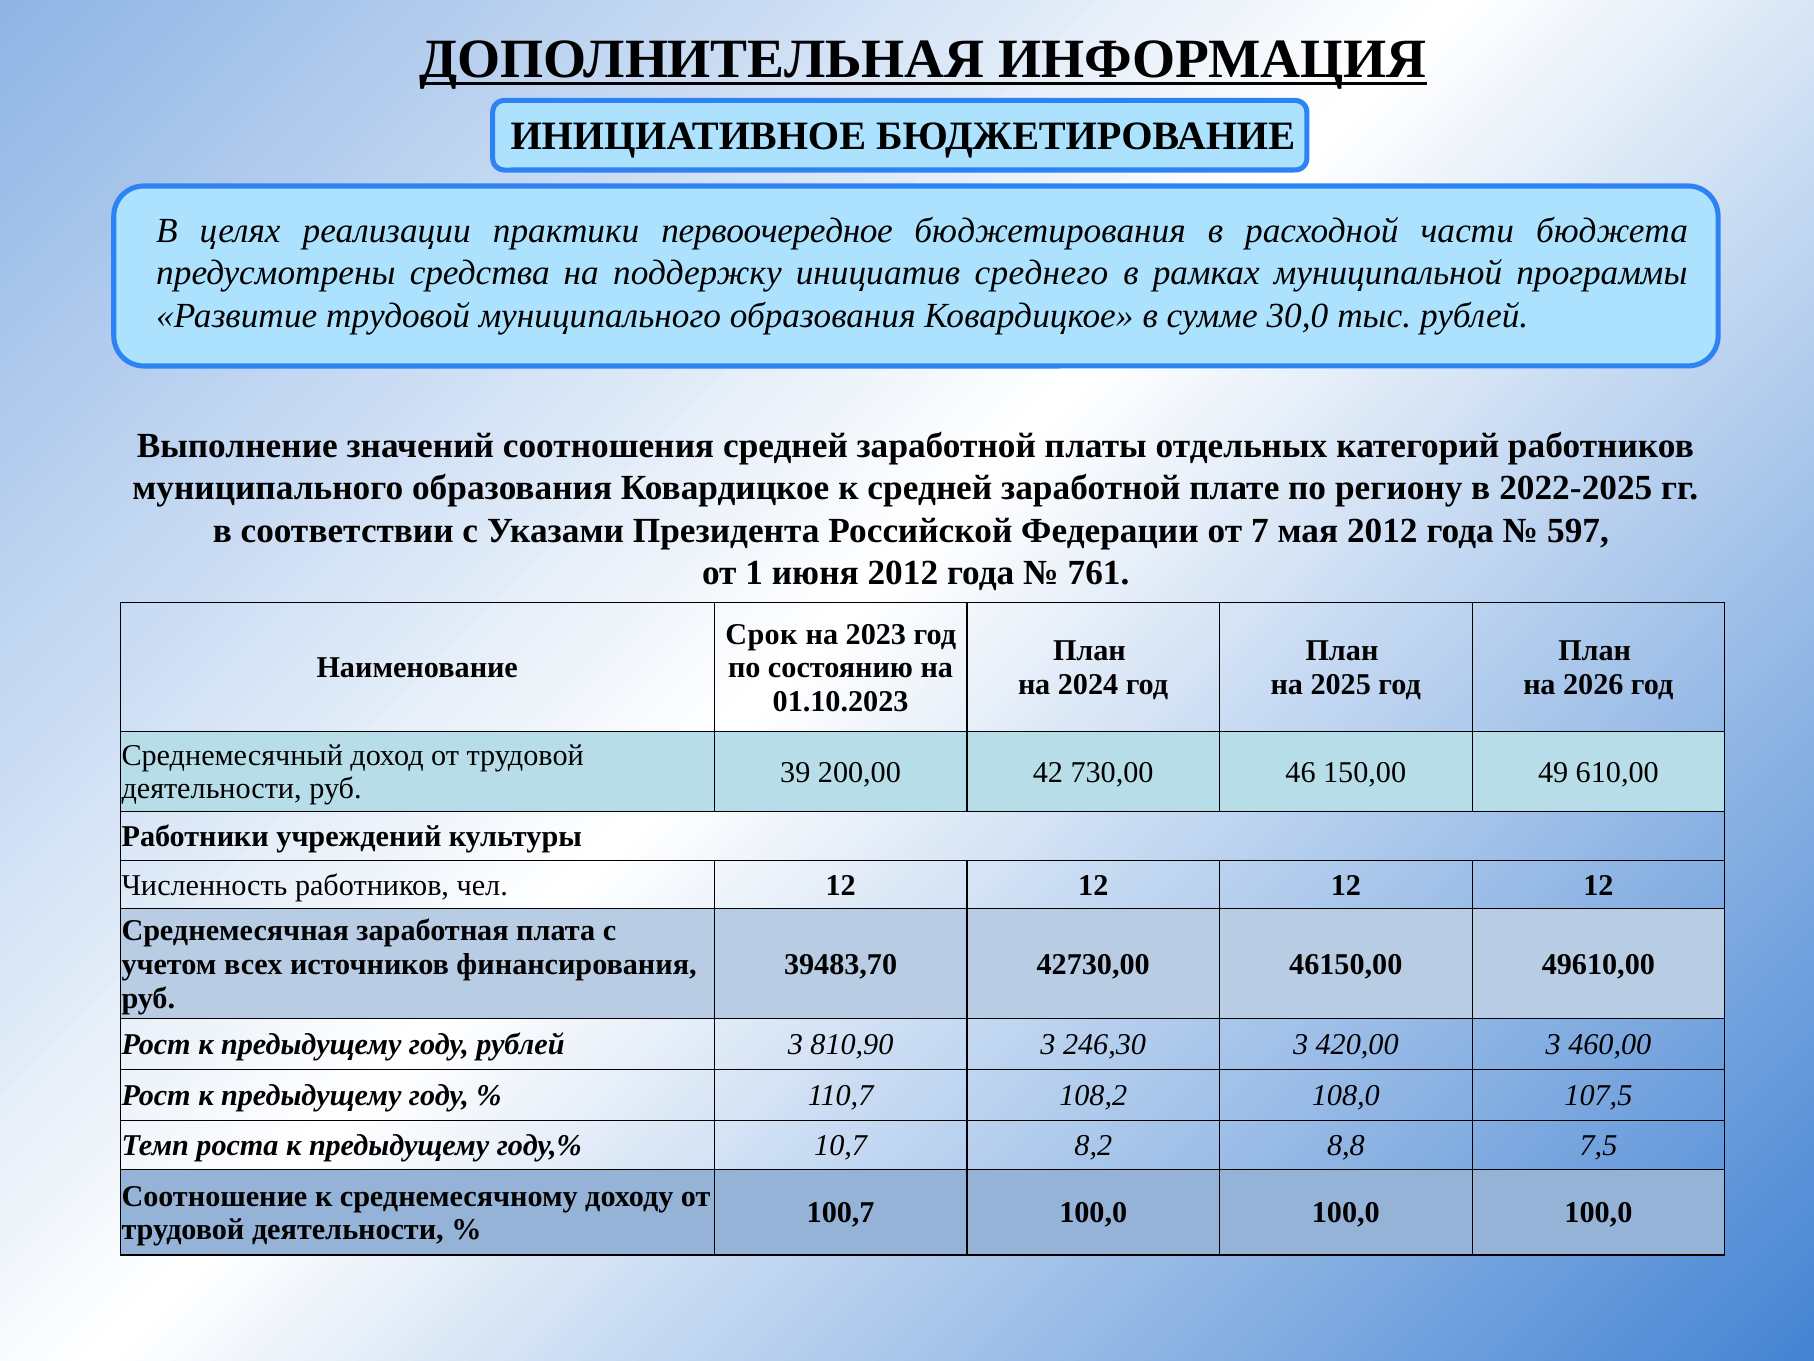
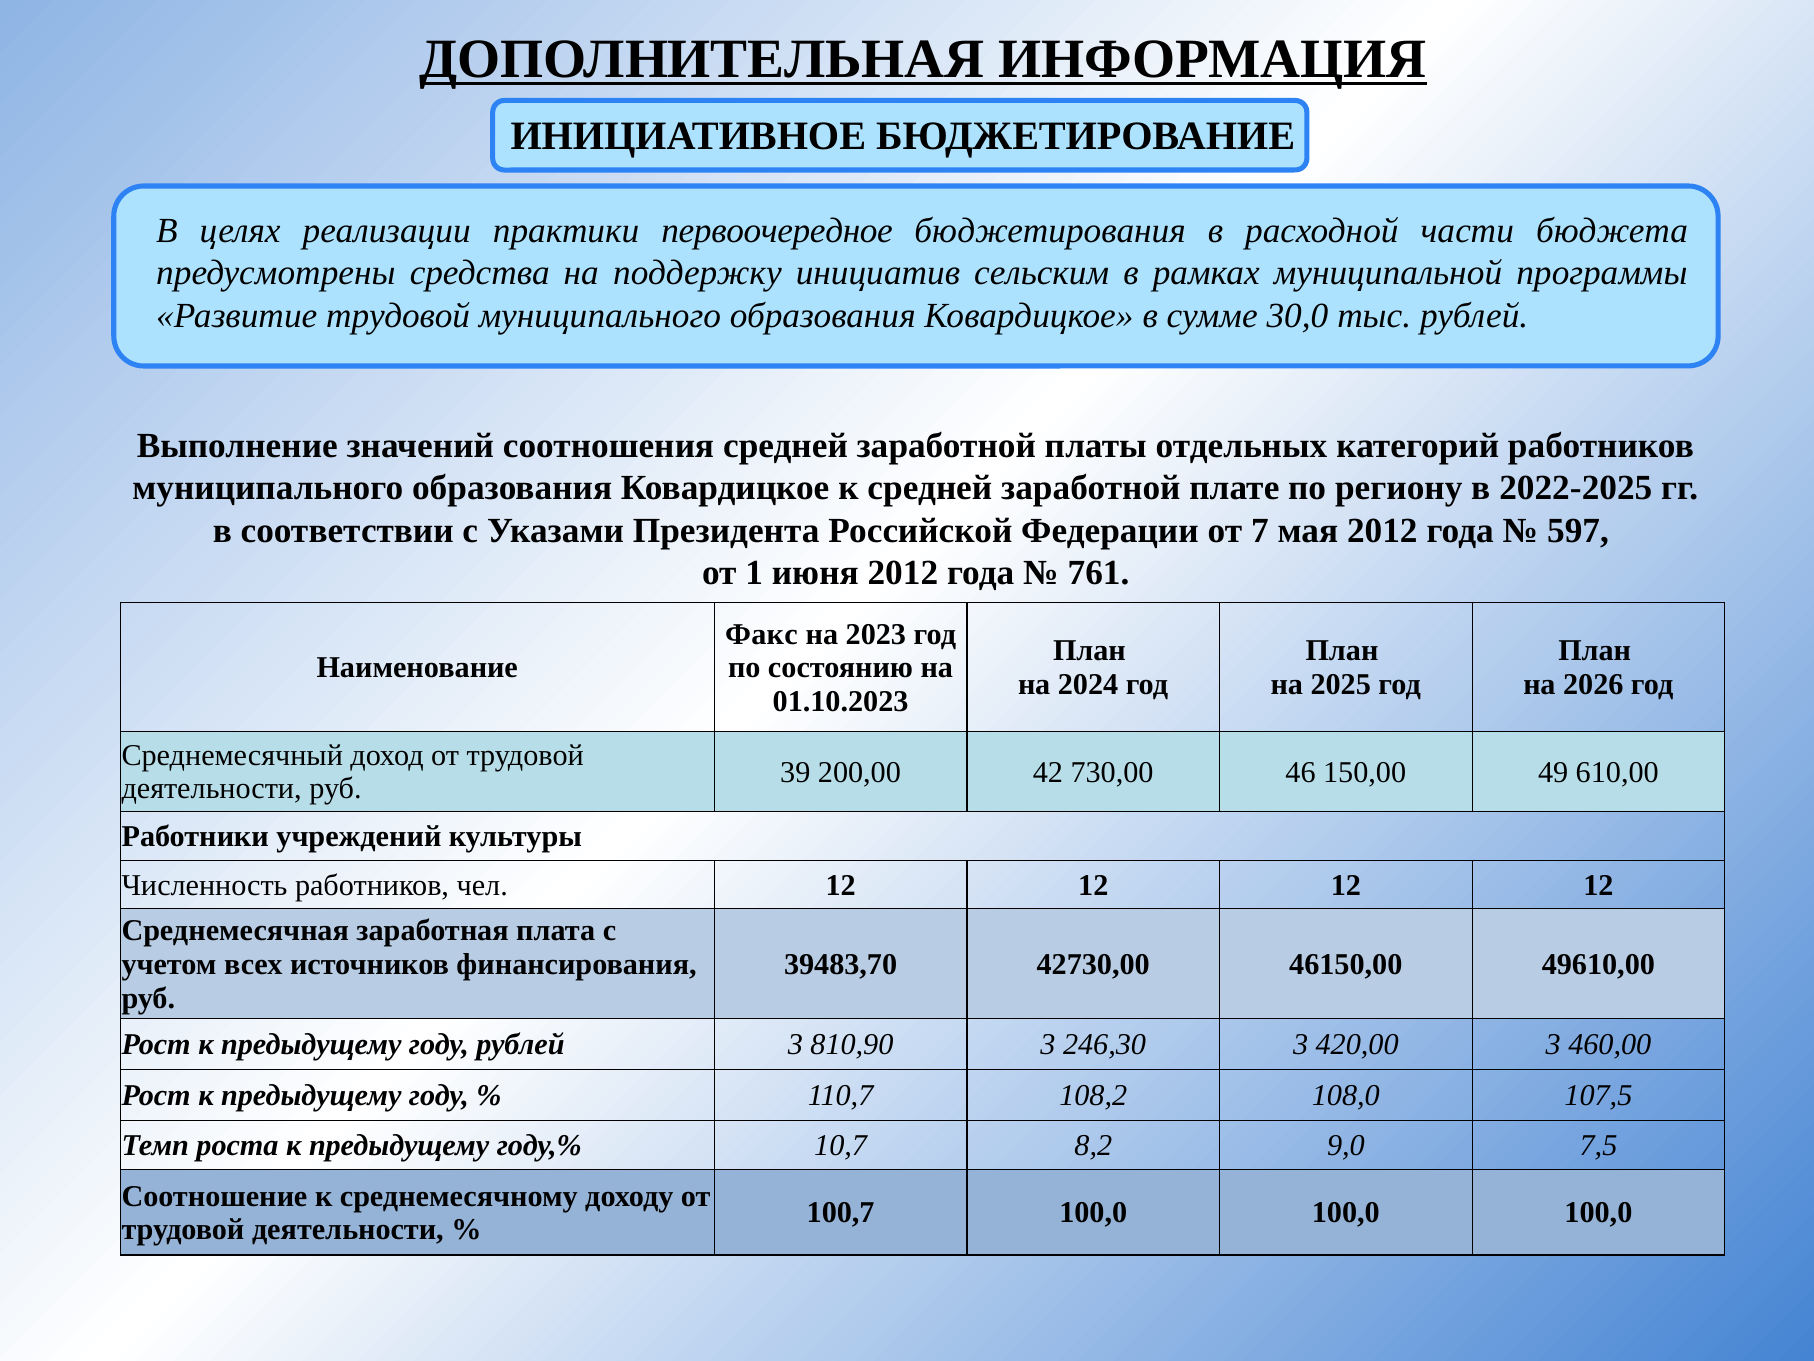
среднего: среднего -> сельским
Срок: Срок -> Факс
8,8: 8,8 -> 9,0
